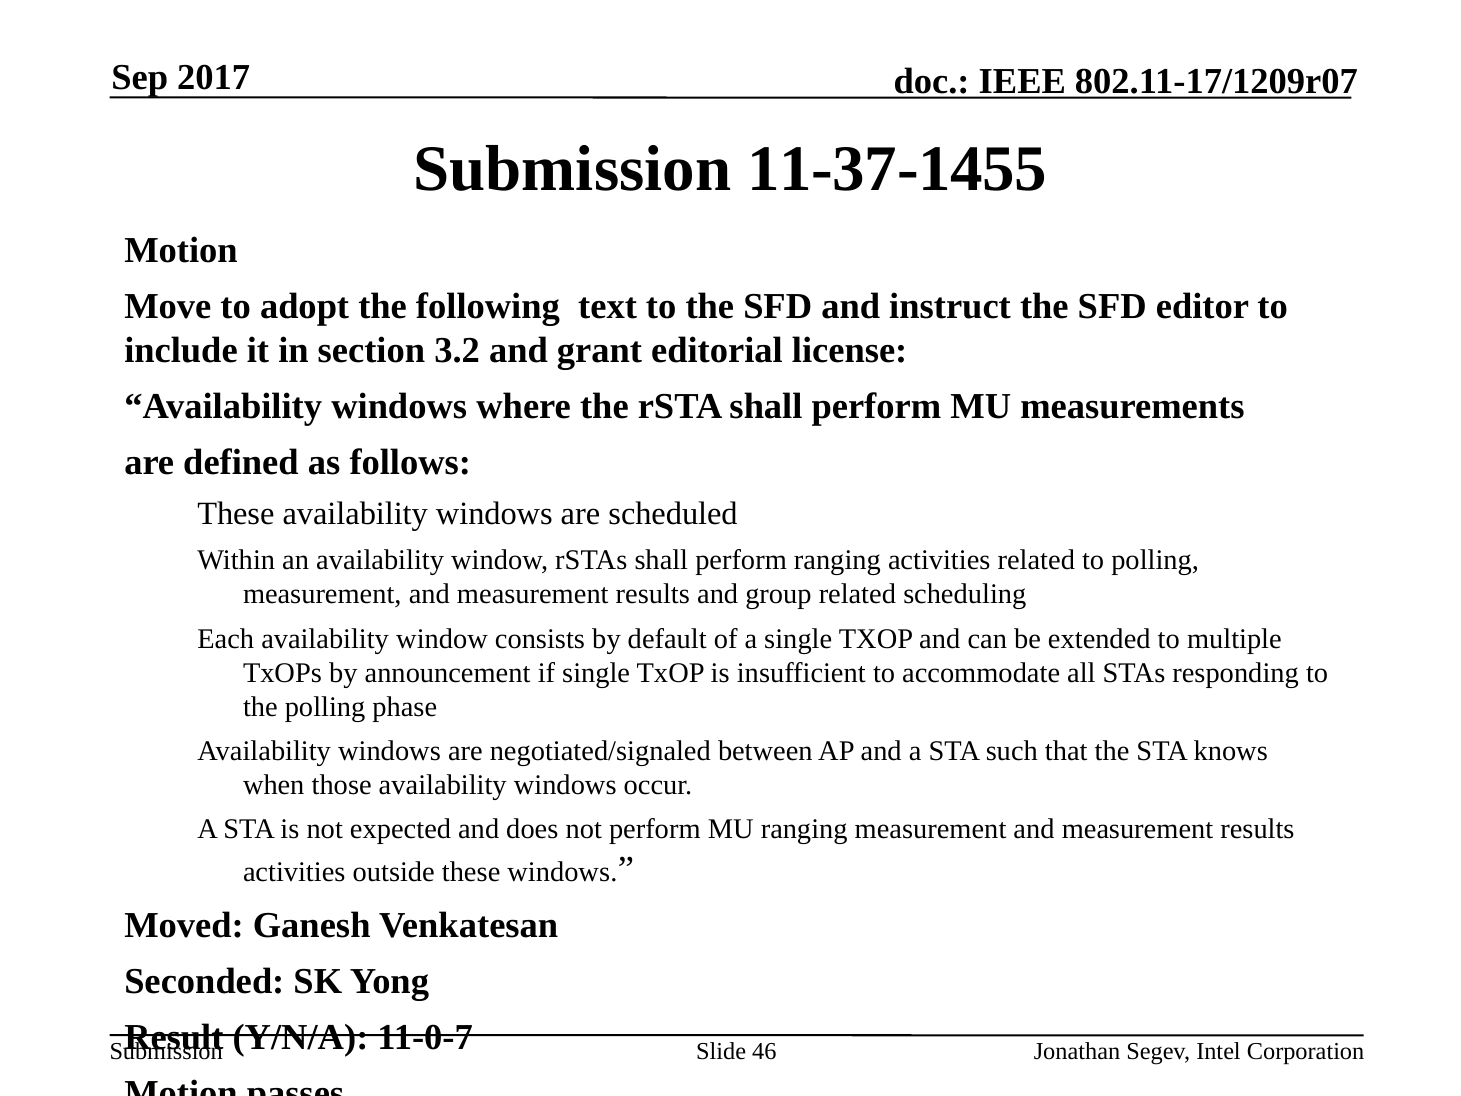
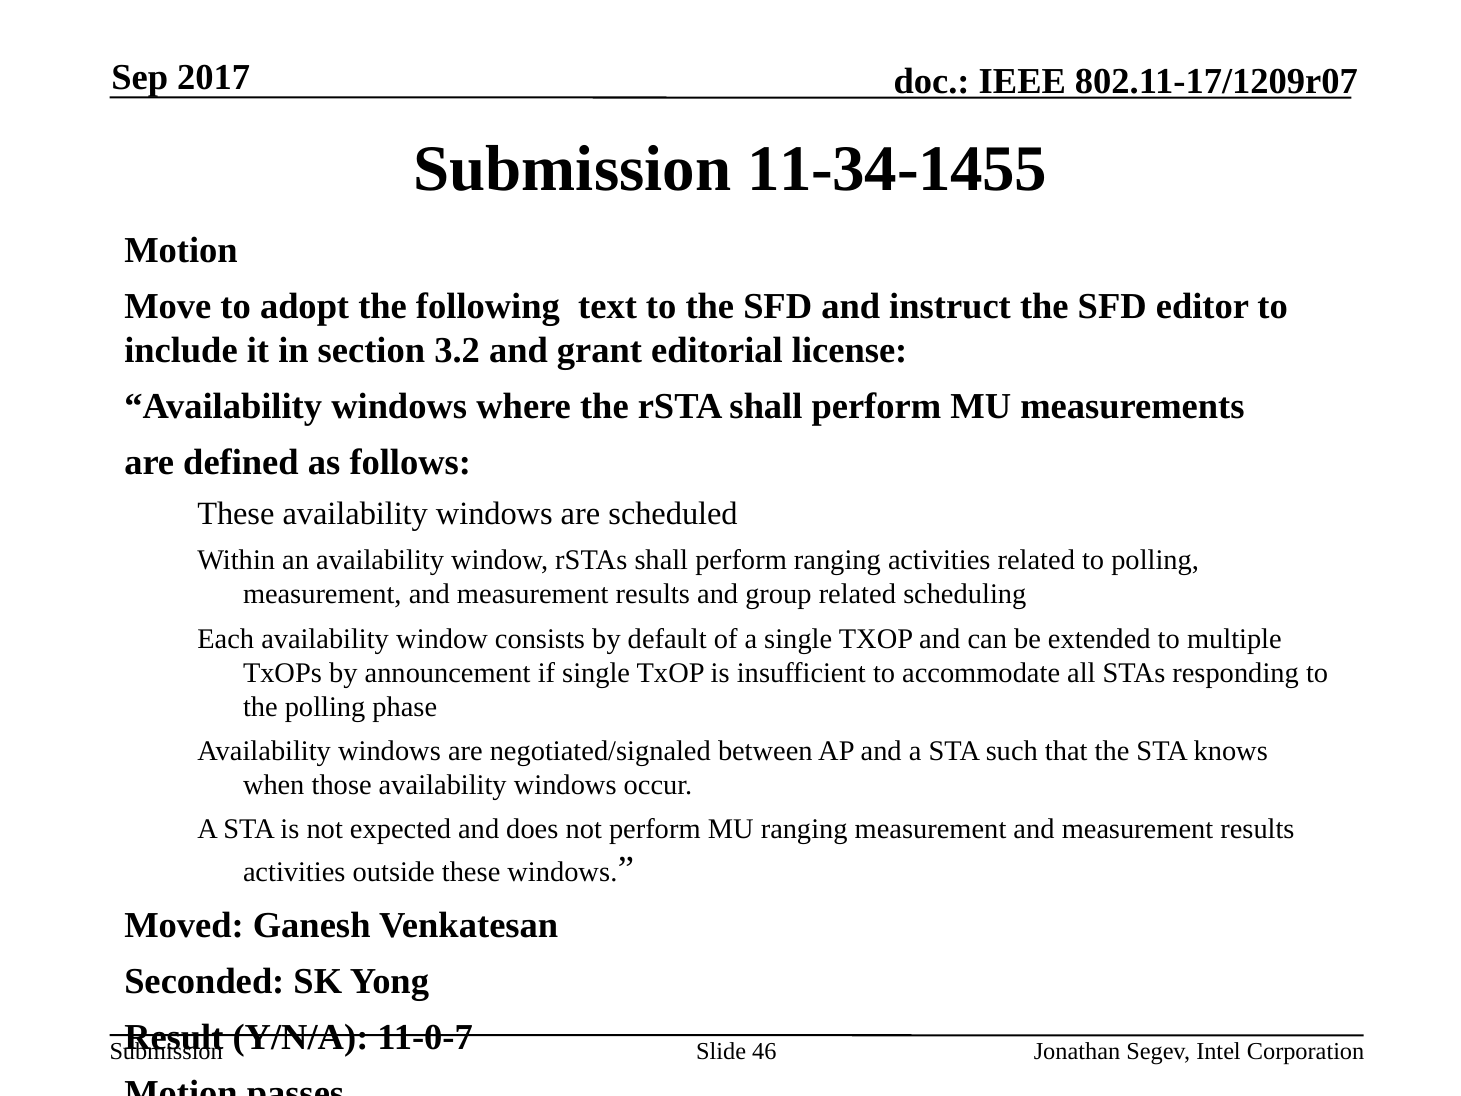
11-37-1455: 11-37-1455 -> 11-34-1455
